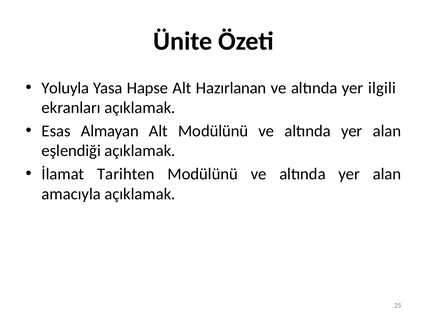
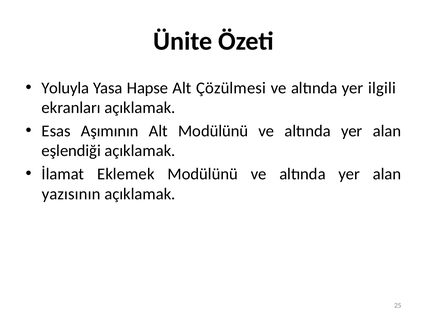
Hazırlanan: Hazırlanan -> Çözülmesi
Almayan: Almayan -> Aşımının
Tarihten: Tarihten -> Eklemek
amacıyla: amacıyla -> yazısının
